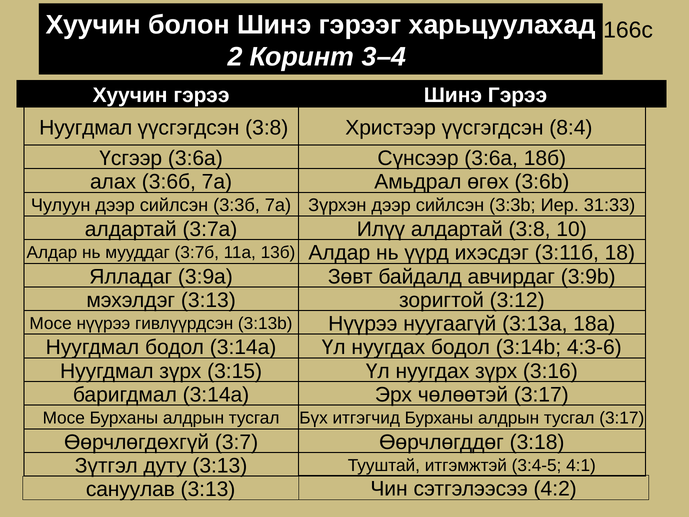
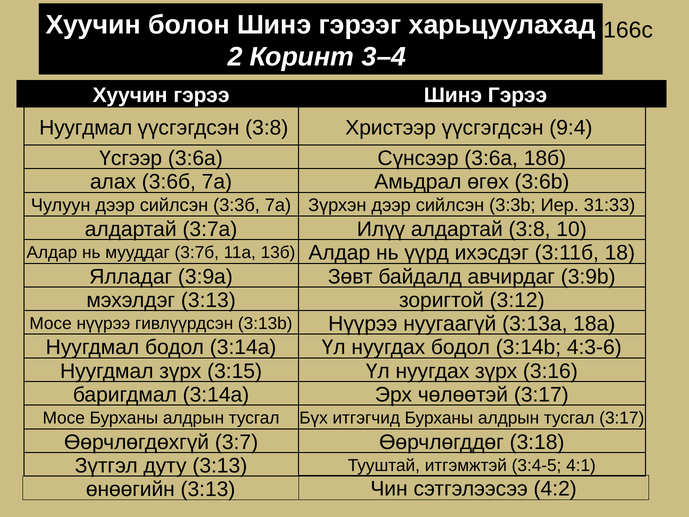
8:4: 8:4 -> 9:4
сануулав: сануулав -> өнөөгийн
